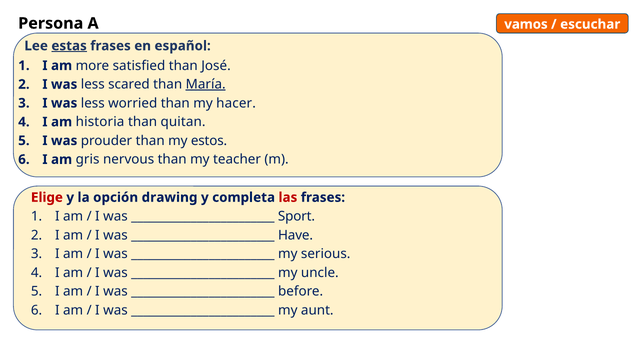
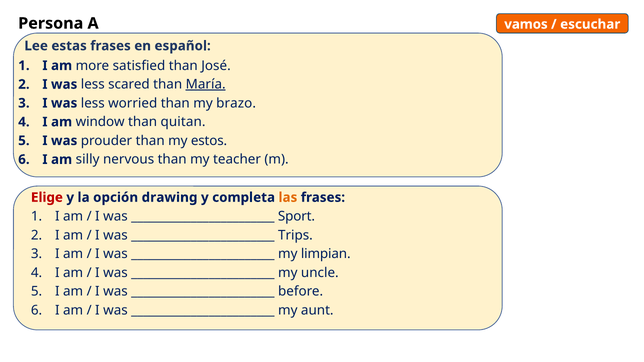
estas underline: present -> none
hacer: hacer -> brazo
historia: historia -> window
gris: gris -> silly
las colour: red -> orange
Have: Have -> Trips
serious: serious -> limpian
